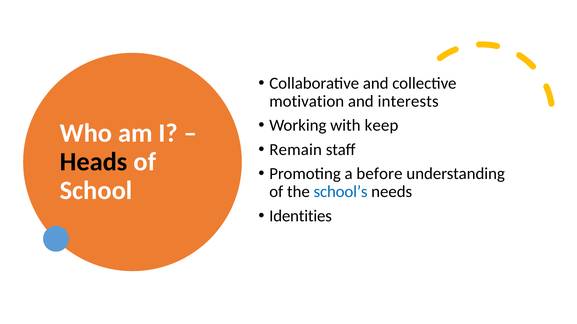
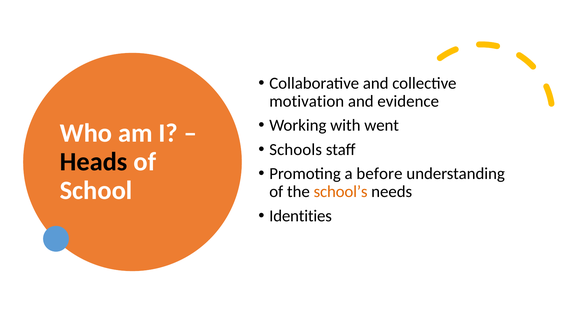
interests: interests -> evidence
keep: keep -> went
Remain: Remain -> Schools
school’s colour: blue -> orange
